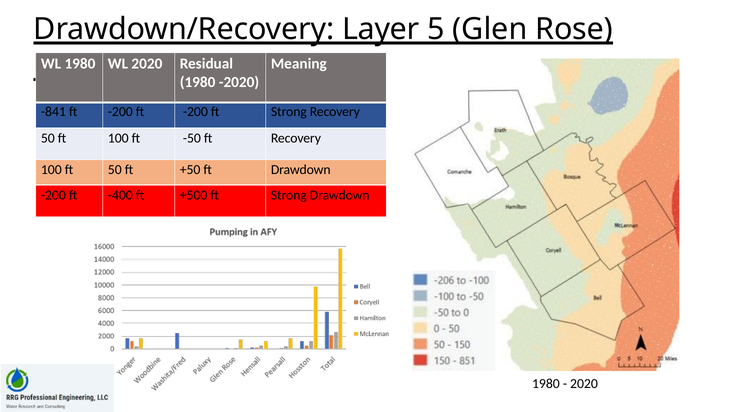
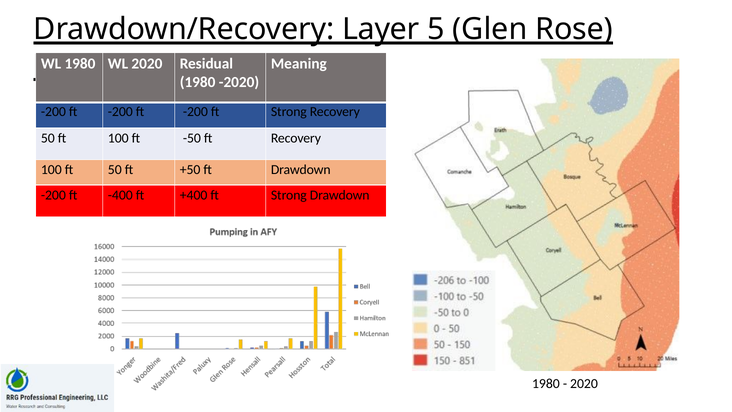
-841 at (53, 112): -841 -> -200
+500: +500 -> +400
